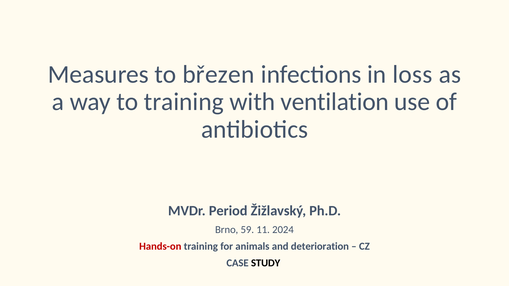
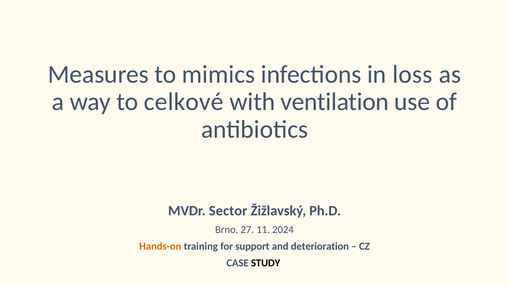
březen: březen -> mimics
to training: training -> celkové
Period: Period -> Sector
59: 59 -> 27
Hands-on colour: red -> orange
animals: animals -> support
